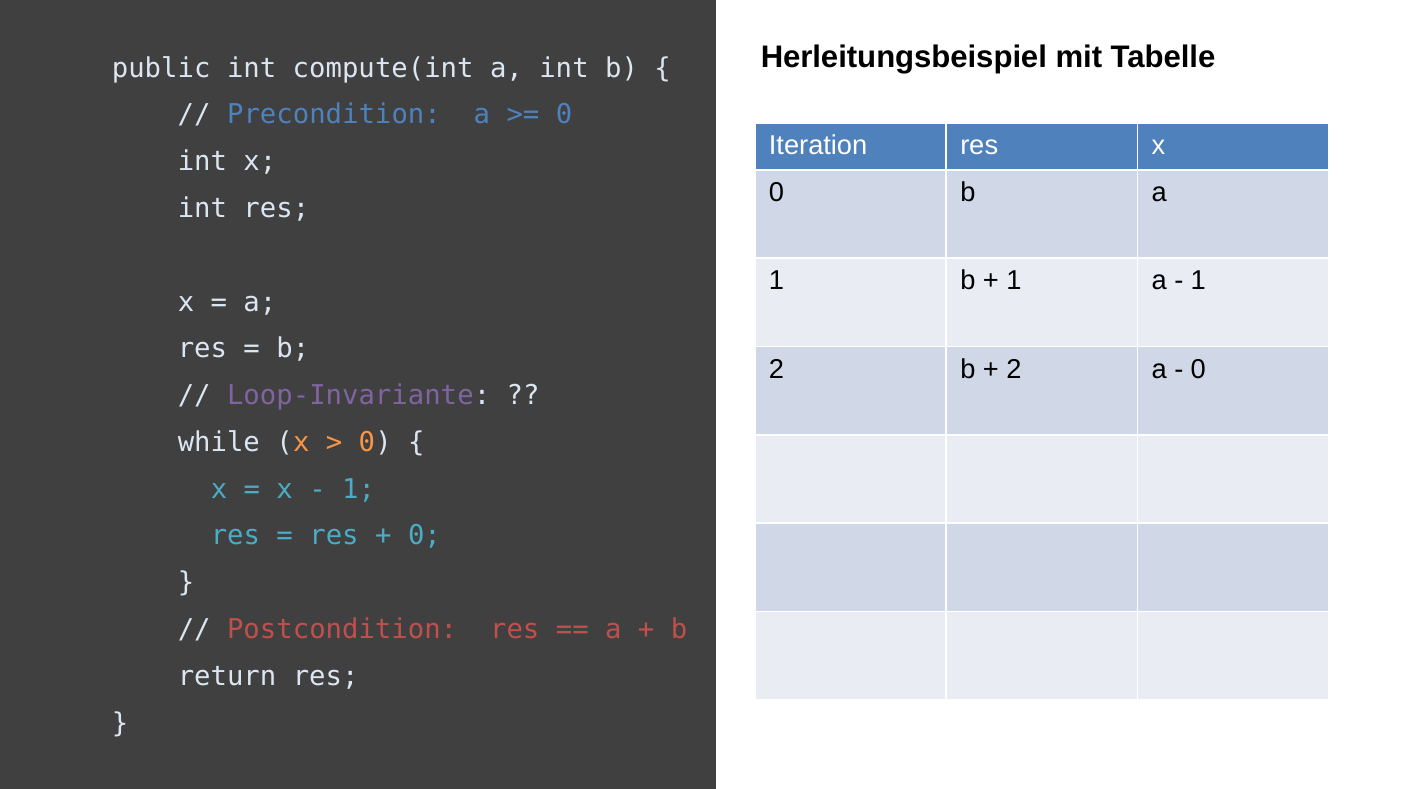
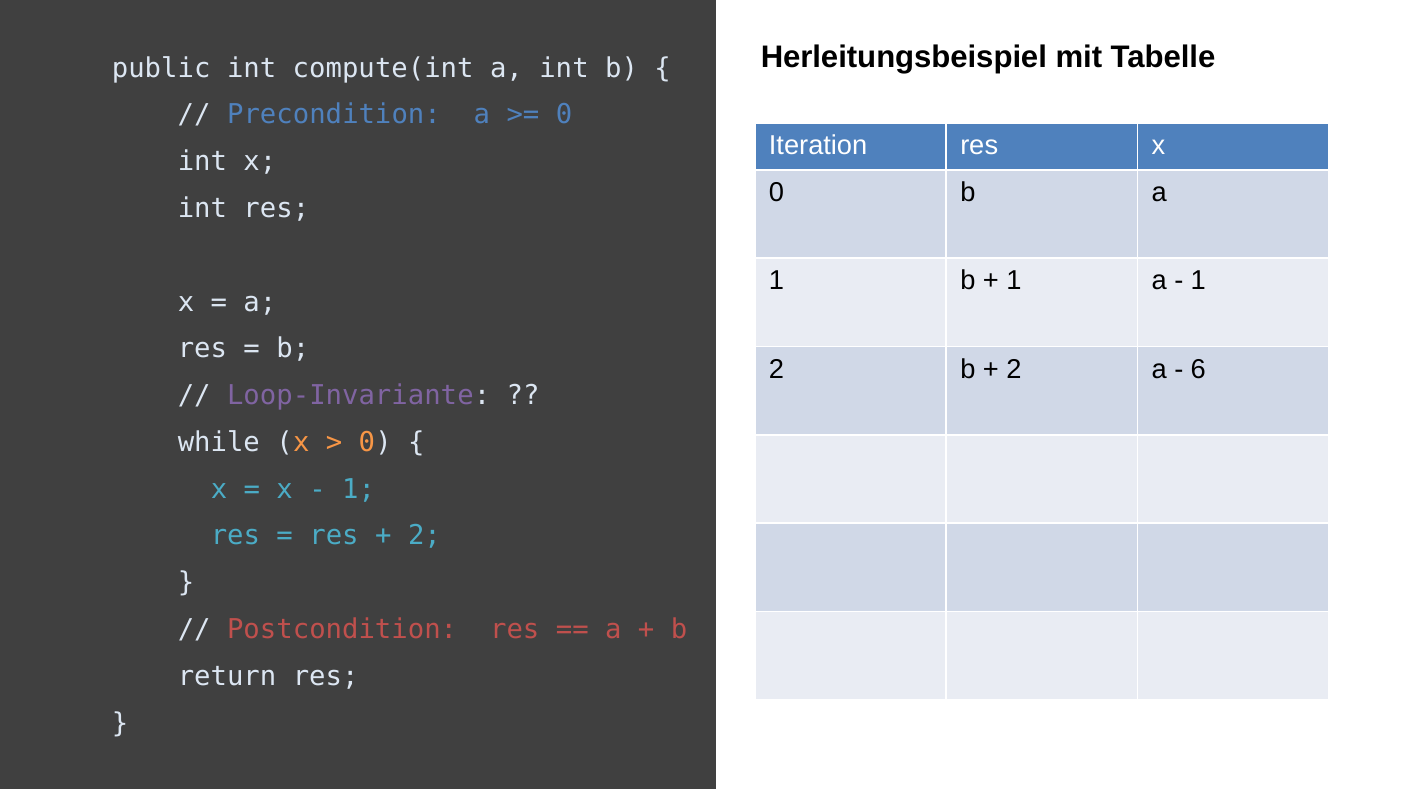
0 at (1198, 369): 0 -> 6
0 at (424, 536): 0 -> 2
